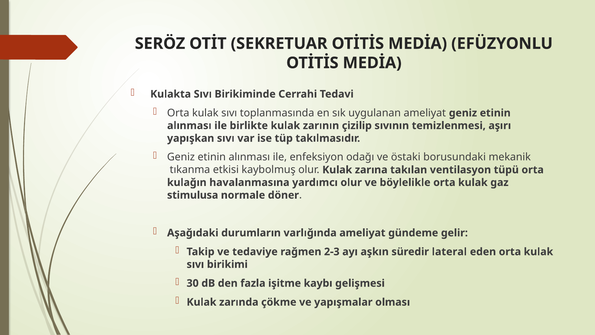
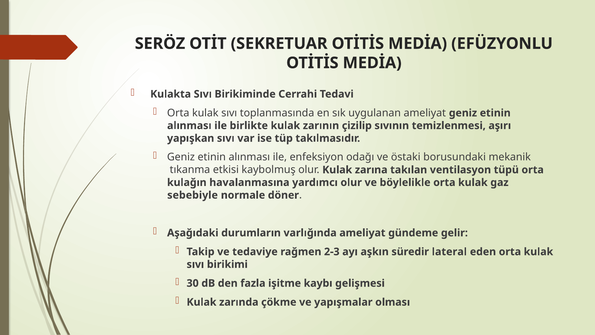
stimulusa: stimulusa -> sebebiyle
